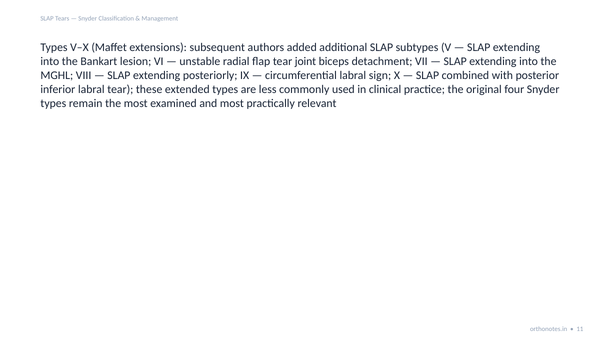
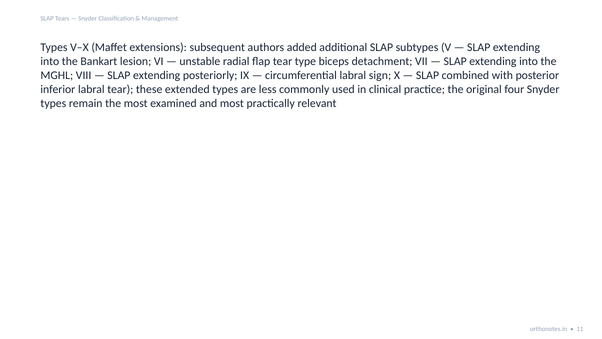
joint: joint -> type
